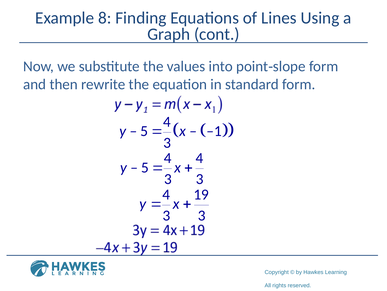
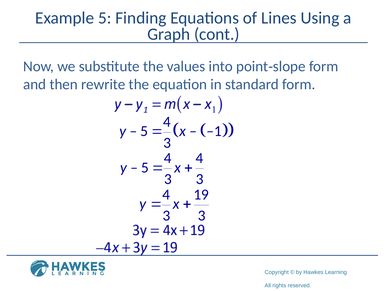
Example 8: 8 -> 5
